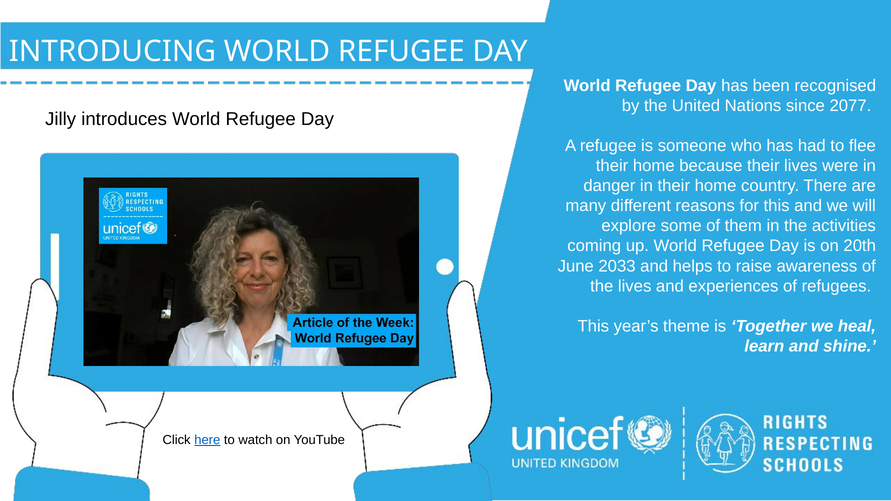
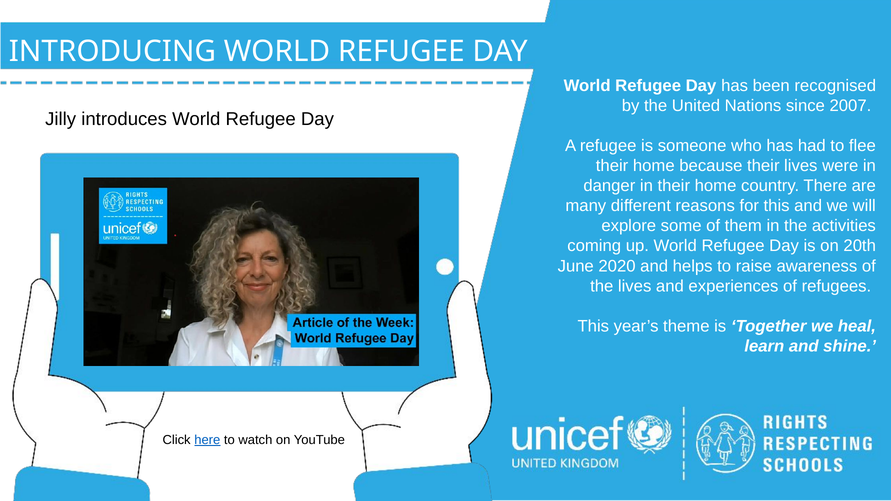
2077: 2077 -> 2007
2033: 2033 -> 2020
